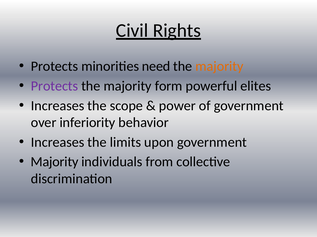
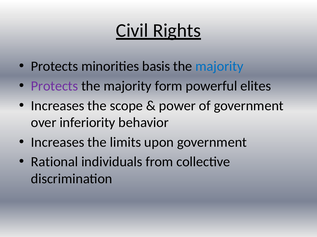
need: need -> basis
majority at (219, 67) colour: orange -> blue
Majority at (55, 162): Majority -> Rational
